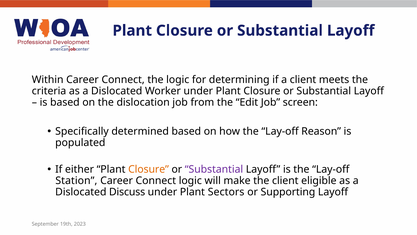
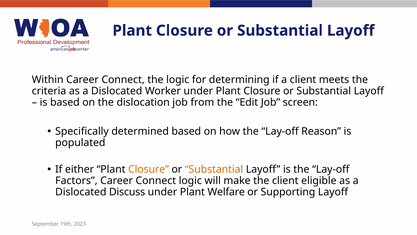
Substantial at (214, 169) colour: purple -> orange
Station: Station -> Factors
Sectors: Sectors -> Welfare
